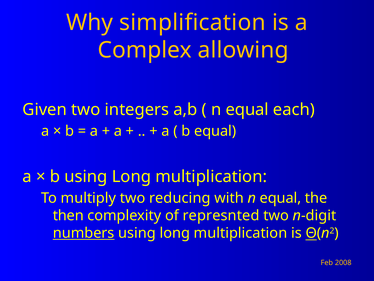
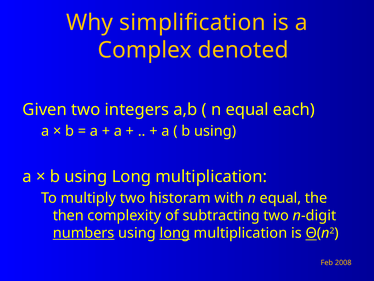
allowing: allowing -> denoted
equal at (215, 131): equal -> using
reducing: reducing -> historam
represnted: represnted -> subtracting
long at (175, 233) underline: none -> present
